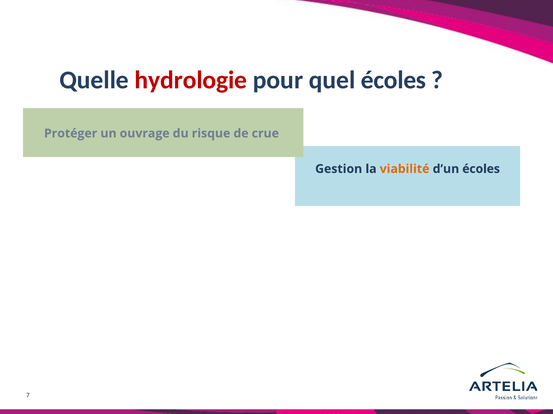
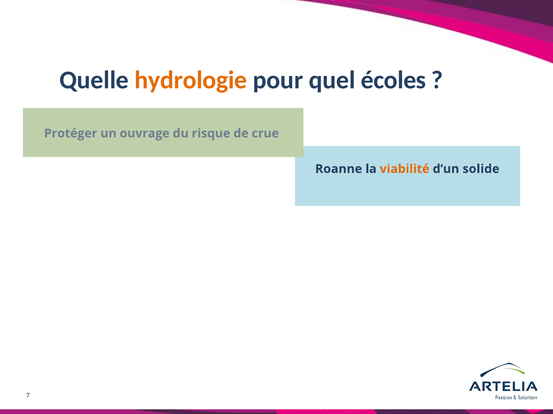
hydrologie colour: red -> orange
Gestion: Gestion -> Roanne
d’un écoles: écoles -> solide
